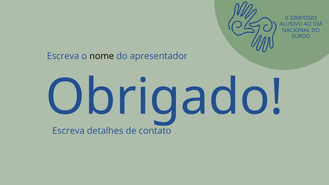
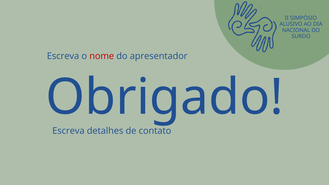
nome colour: black -> red
